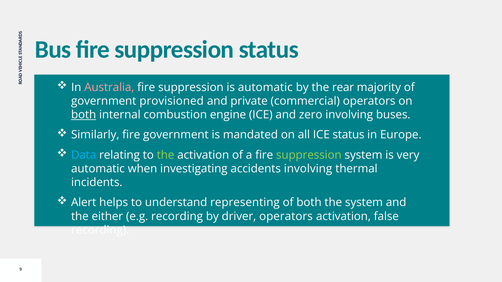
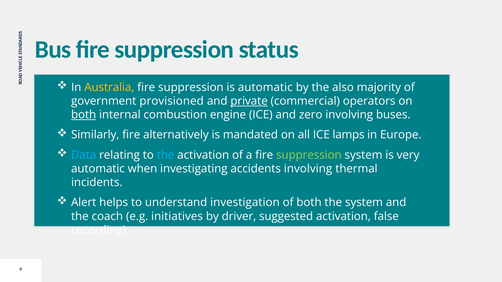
Australia colour: pink -> yellow
rear: rear -> also
private underline: none -> present
fire government: government -> alternatively
ICE status: status -> lamps
the at (166, 155) colour: light green -> light blue
representing: representing -> investigation
either: either -> coach
e.g recording: recording -> initiatives
driver operators: operators -> suggested
